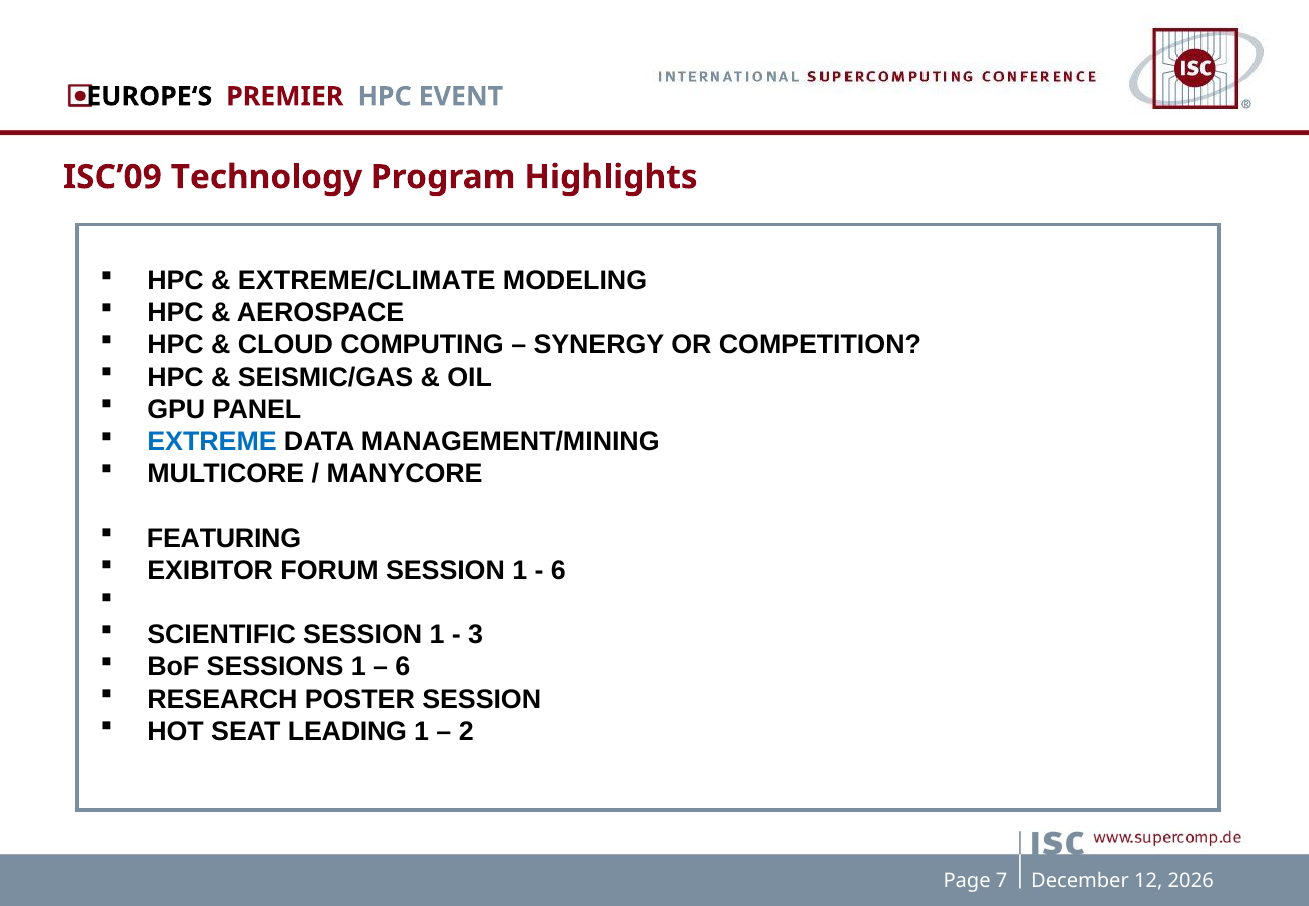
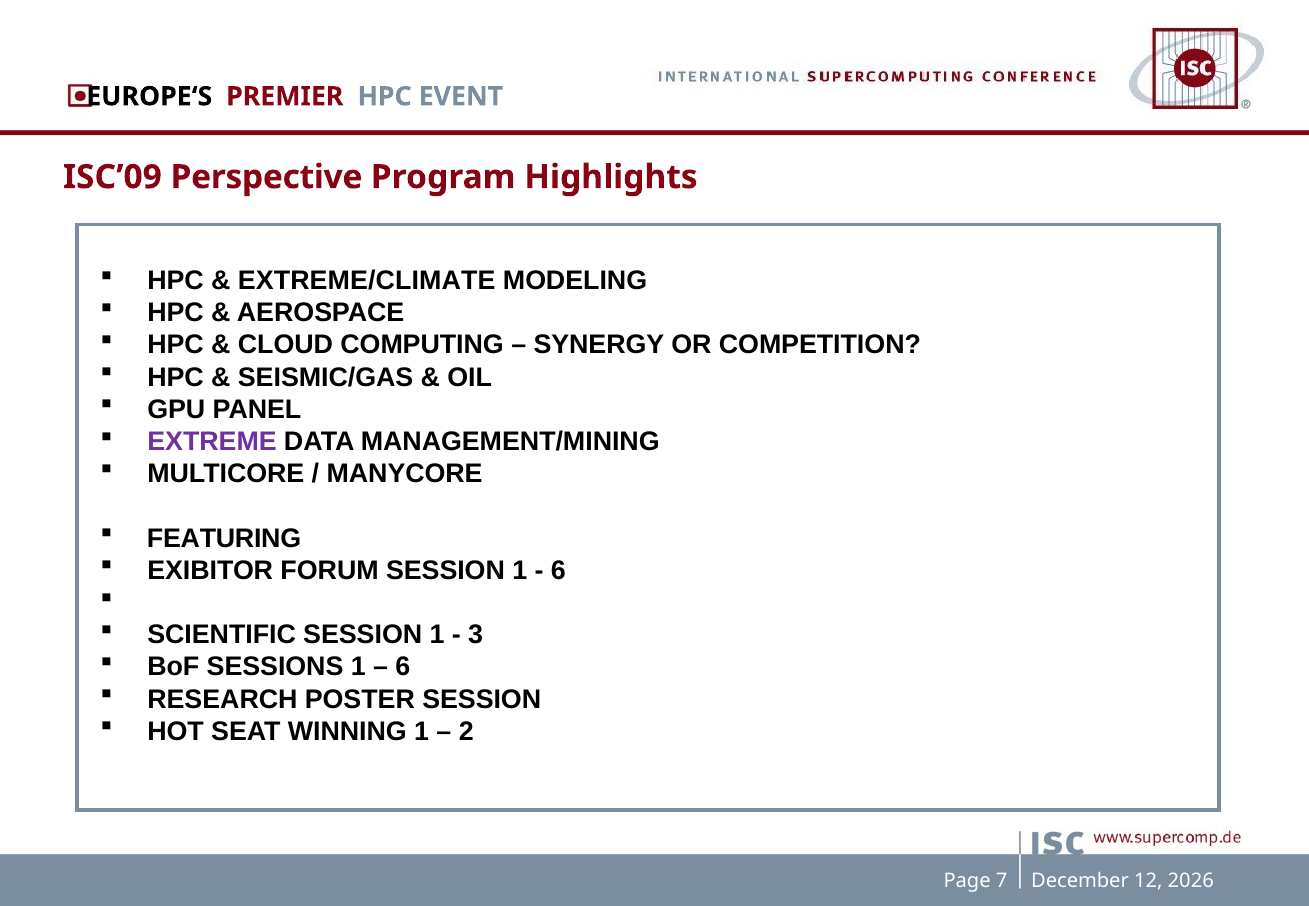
Technology: Technology -> Perspective
EXTREME colour: blue -> purple
LEADING: LEADING -> WINNING
